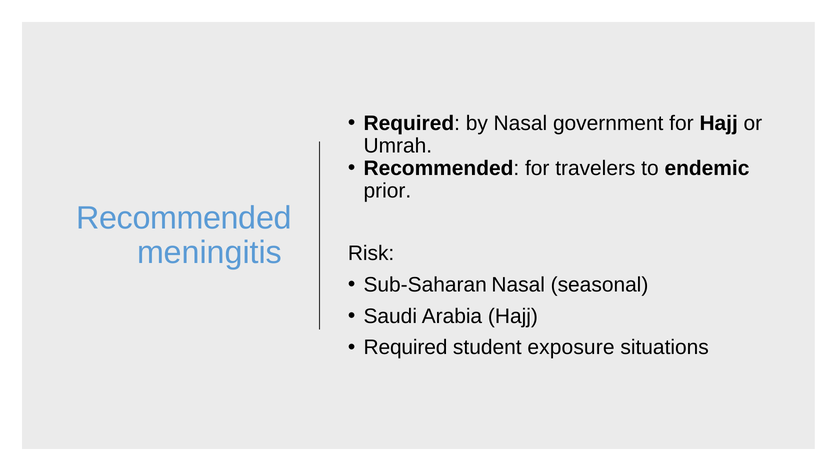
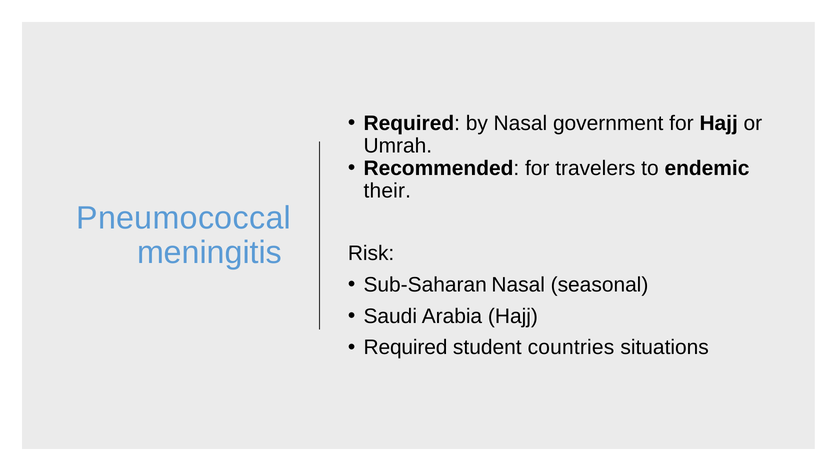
prior: prior -> their
Recommended at (184, 218): Recommended -> Pneumococcal
exposure: exposure -> countries
